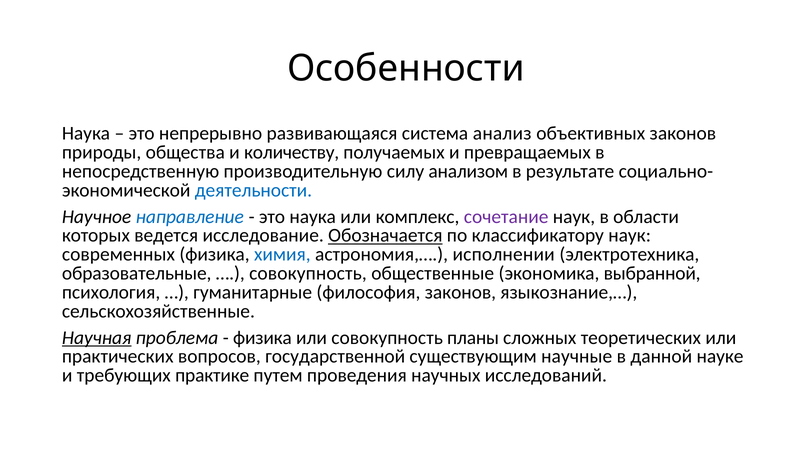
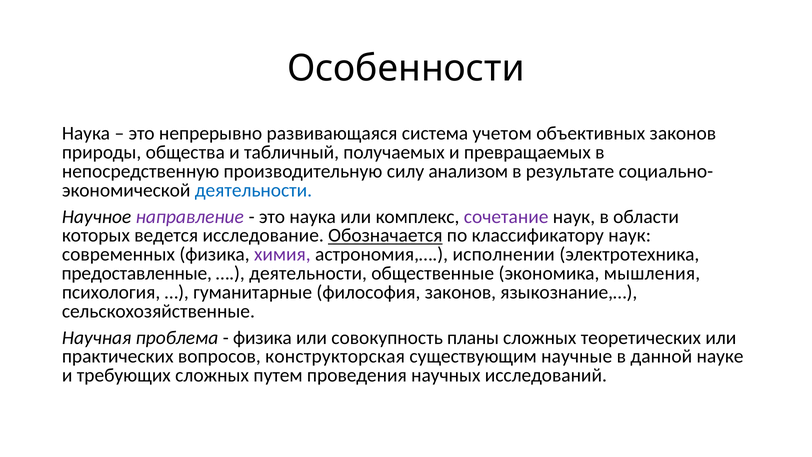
анализ: анализ -> учетом
количеству: количеству -> табличный
направление colour: blue -> purple
химия colour: blue -> purple
образовательные: образовательные -> предоставленные
совокупность at (308, 273): совокупность -> деятельности
выбранной: выбранной -> мышления
Научная underline: present -> none
государственной: государственной -> конструкторская
требующих практике: практике -> сложных
